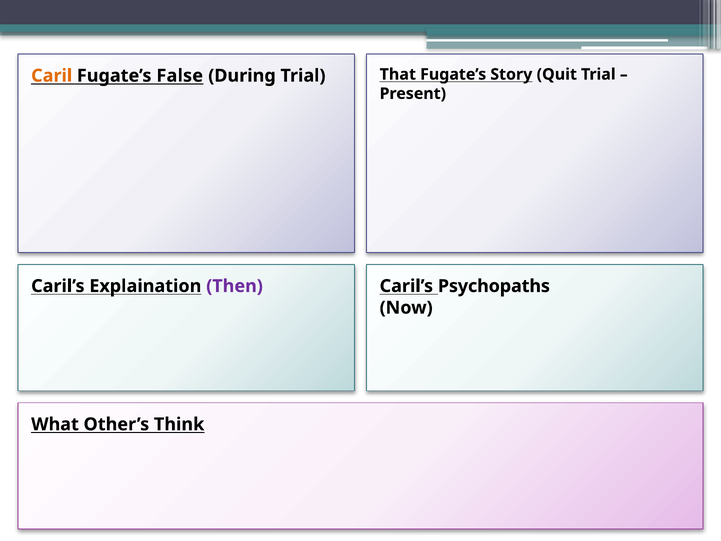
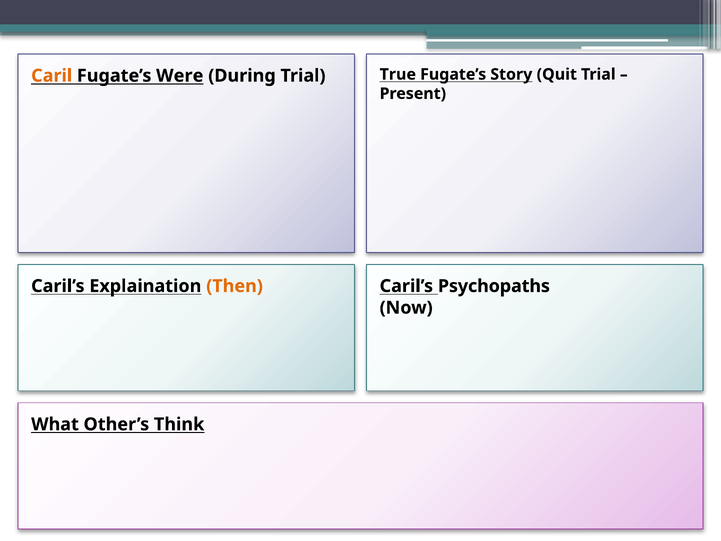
False: False -> Were
That: That -> True
Then colour: purple -> orange
